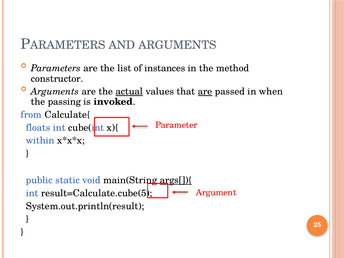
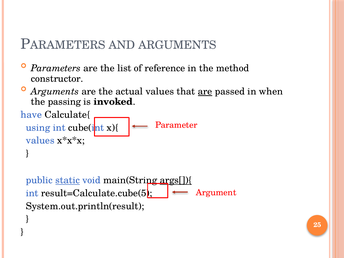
instances: instances -> reference
actual underline: present -> none
from: from -> have
floats: floats -> using
within at (40, 141): within -> values
static underline: none -> present
